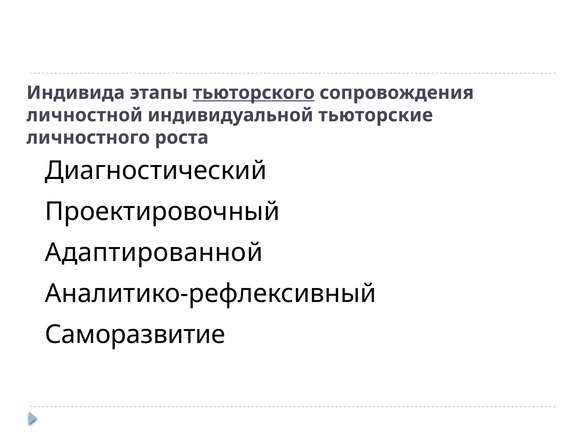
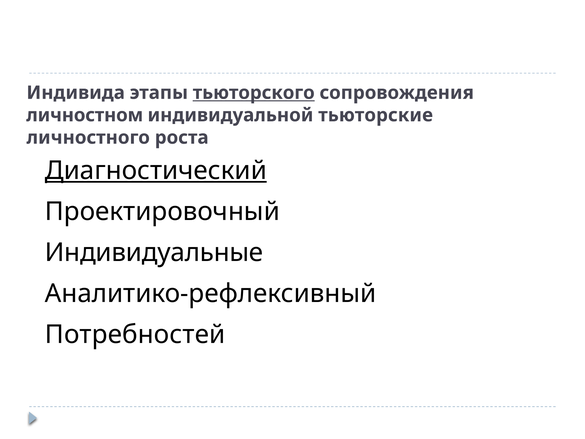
личностной: личностной -> личностном
Диагностический underline: none -> present
Адаптированной: Адаптированной -> Индивидуальные
Саморазвитие: Саморазвитие -> Потребностей
